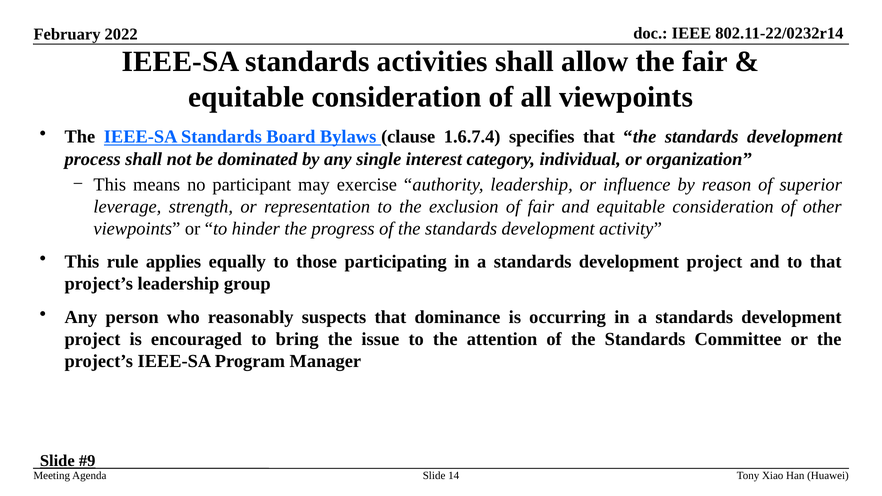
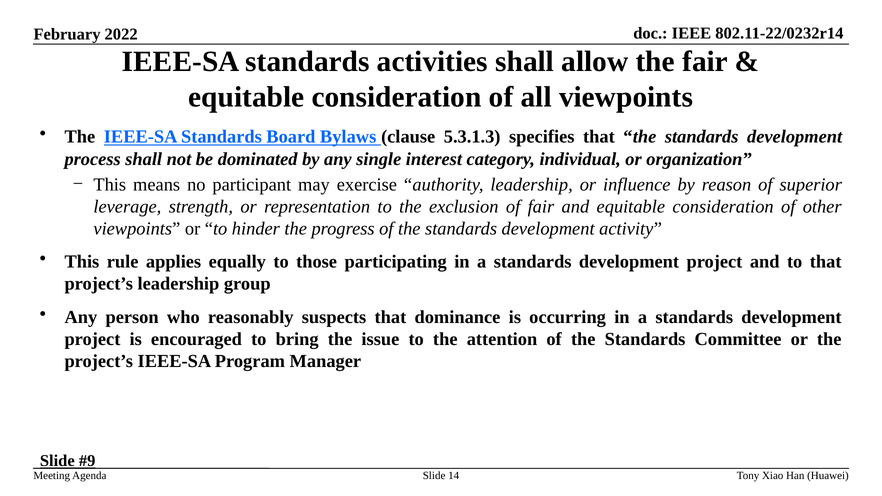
1.6.7.4: 1.6.7.4 -> 5.3.1.3
